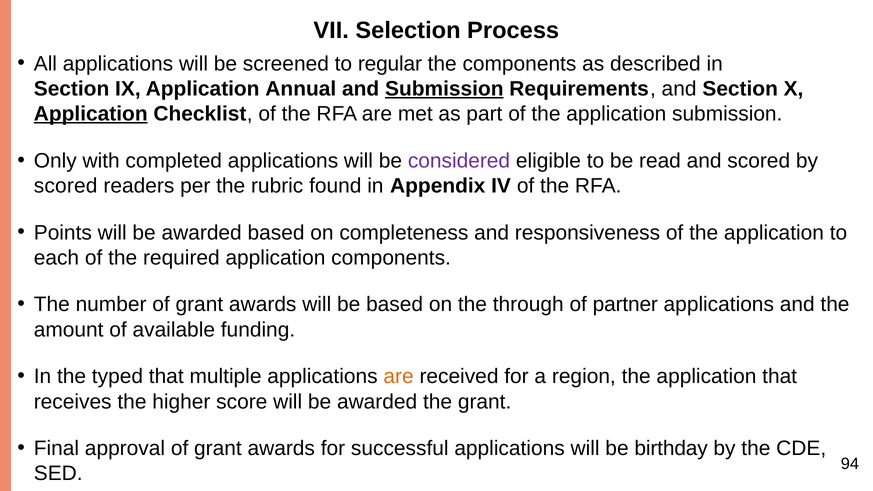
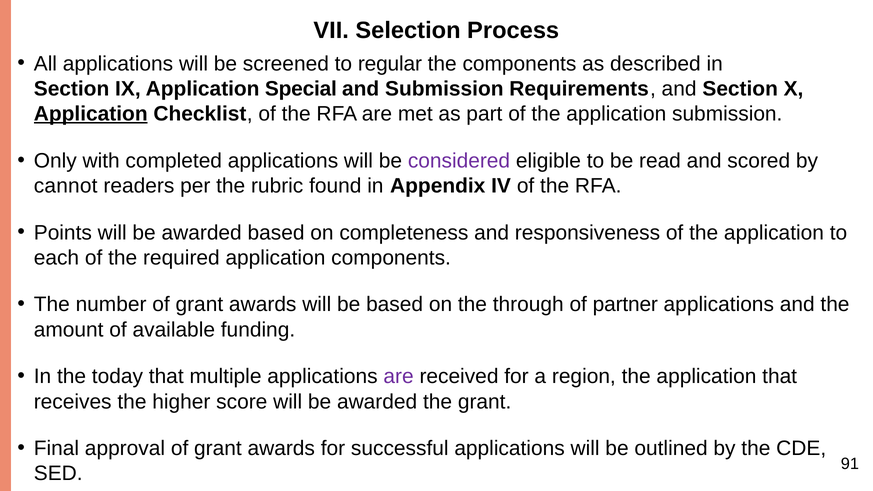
Annual: Annual -> Special
Submission at (444, 89) underline: present -> none
scored at (66, 186): scored -> cannot
typed: typed -> today
are at (399, 377) colour: orange -> purple
birthday: birthday -> outlined
94: 94 -> 91
